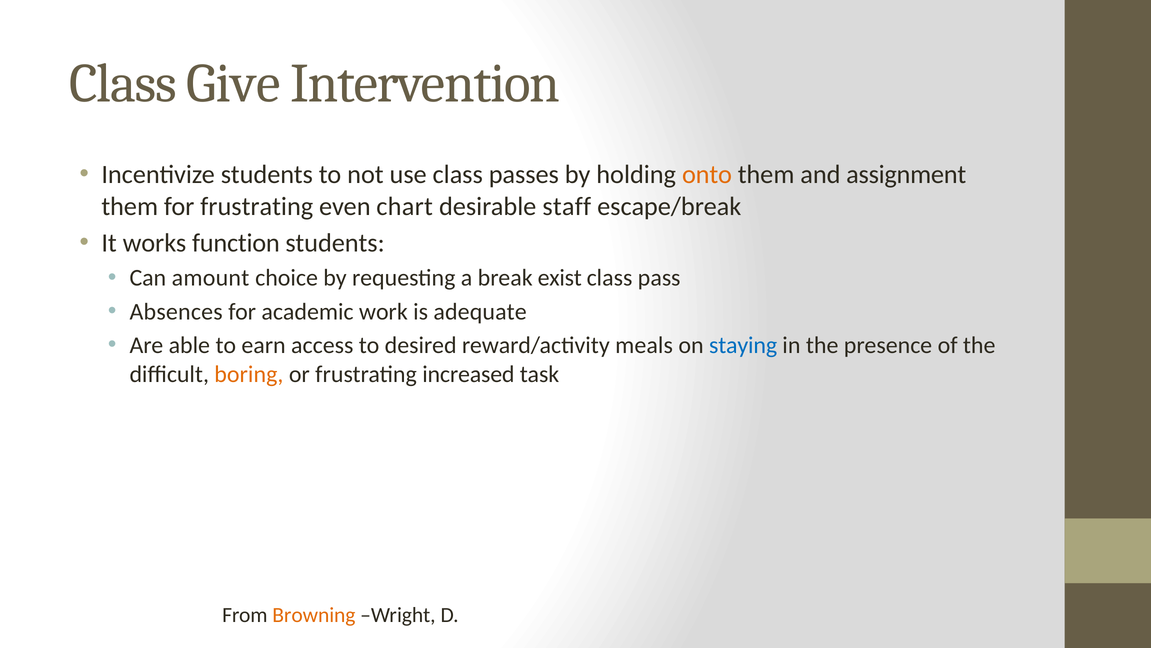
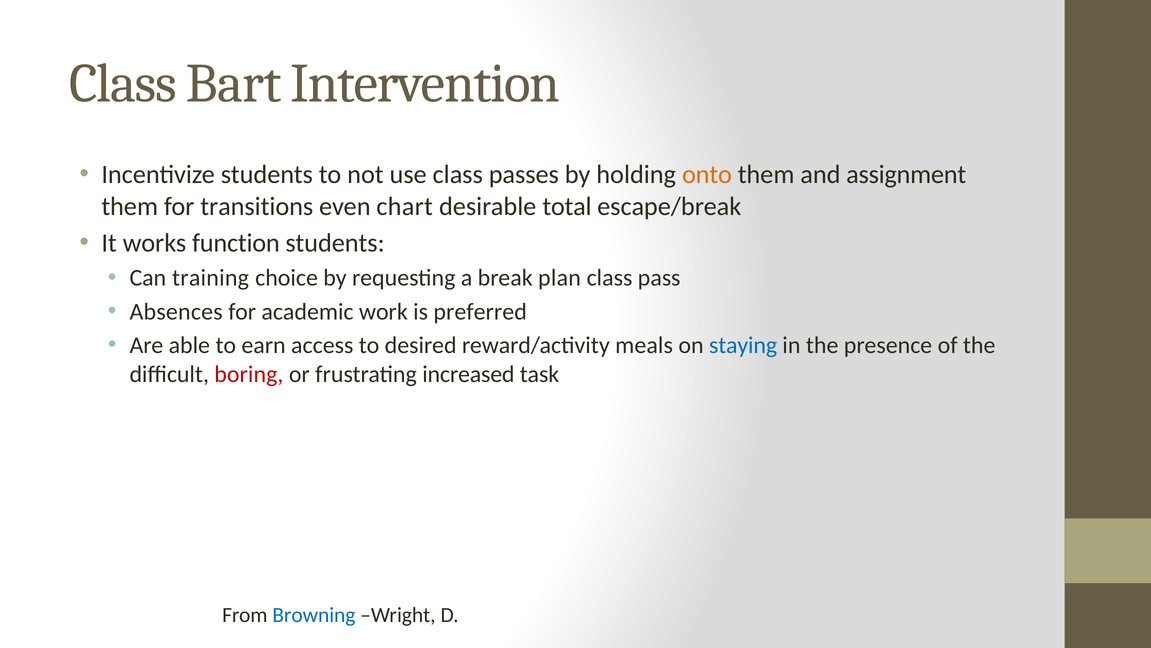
Give: Give -> Bart
for frustrating: frustrating -> transitions
staff: staff -> total
amount: amount -> training
exist: exist -> plan
adequate: adequate -> preferred
boring colour: orange -> red
Browning colour: orange -> blue
